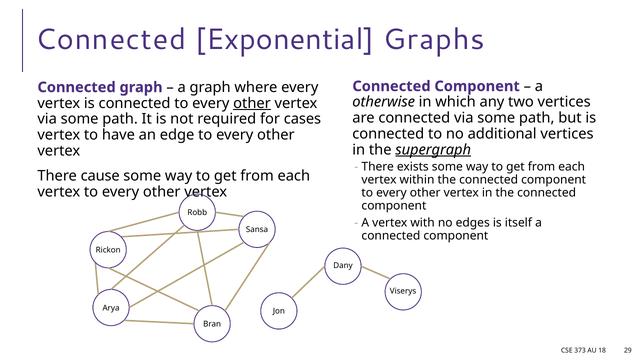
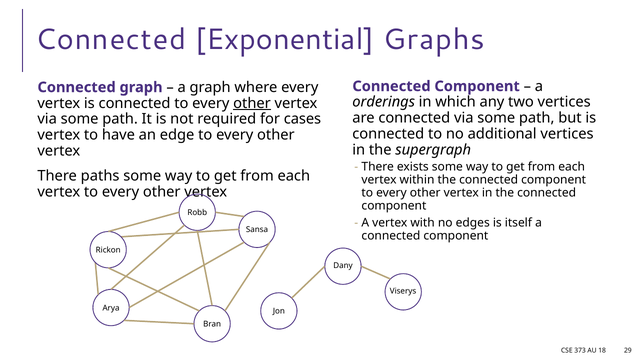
otherwise: otherwise -> orderings
supergraph underline: present -> none
cause: cause -> paths
